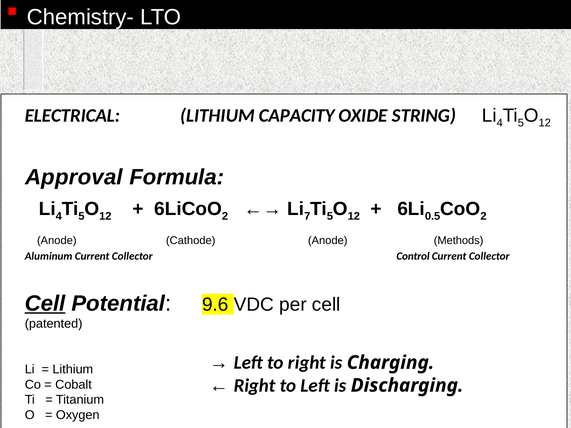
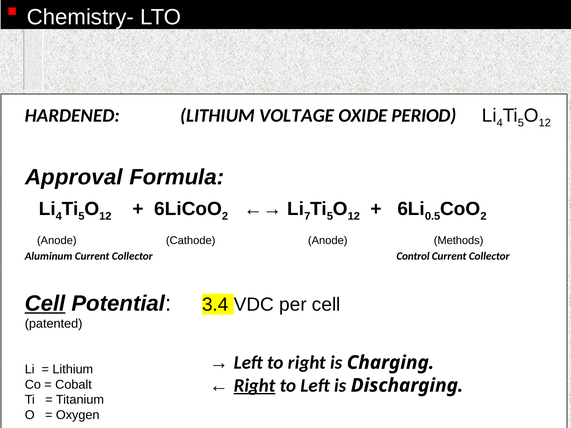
ELECTRICAL: ELECTRICAL -> HARDENED
CAPACITY: CAPACITY -> VOLTAGE
STRING: STRING -> PERIOD
9.6: 9.6 -> 3.4
Right at (255, 386) underline: none -> present
